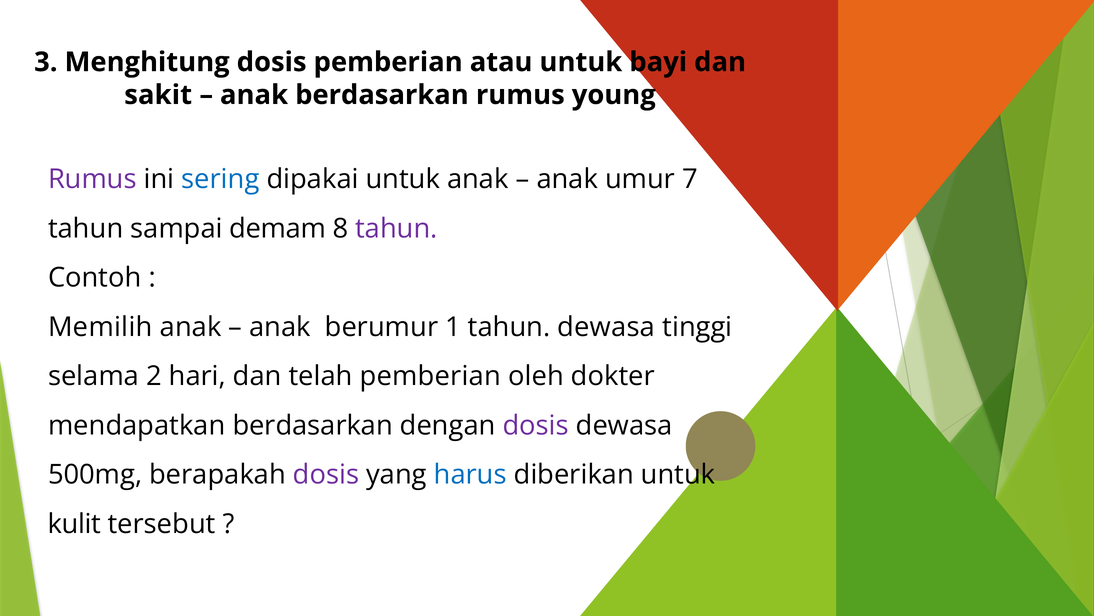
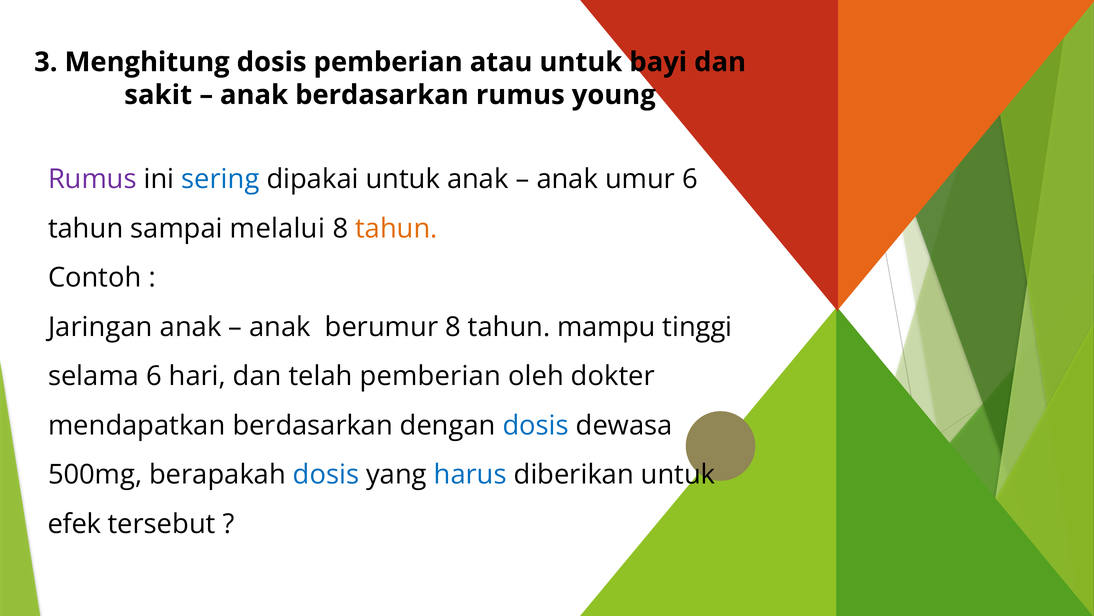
umur 7: 7 -> 6
demam: demam -> melalui
tahun at (396, 228) colour: purple -> orange
Memilih: Memilih -> Jaringan
berumur 1: 1 -> 8
tahun dewasa: dewasa -> mampu
selama 2: 2 -> 6
dosis at (536, 425) colour: purple -> blue
dosis at (326, 474) colour: purple -> blue
kulit: kulit -> efek
